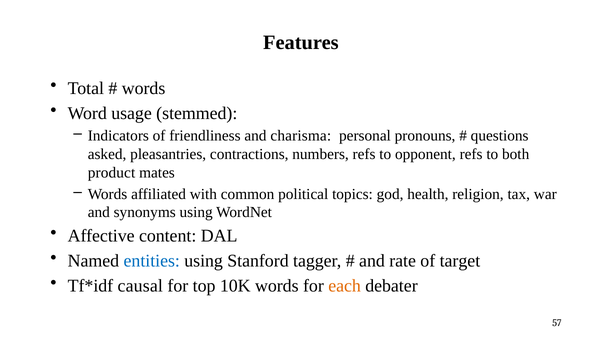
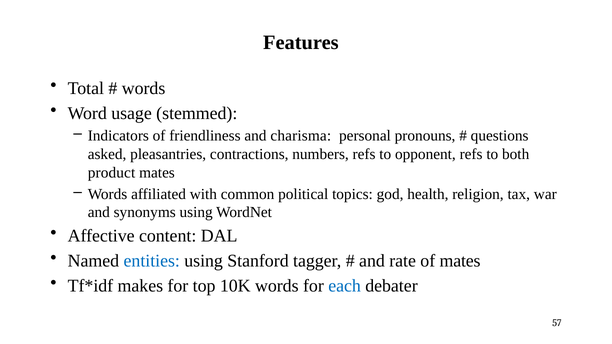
of target: target -> mates
causal: causal -> makes
each colour: orange -> blue
